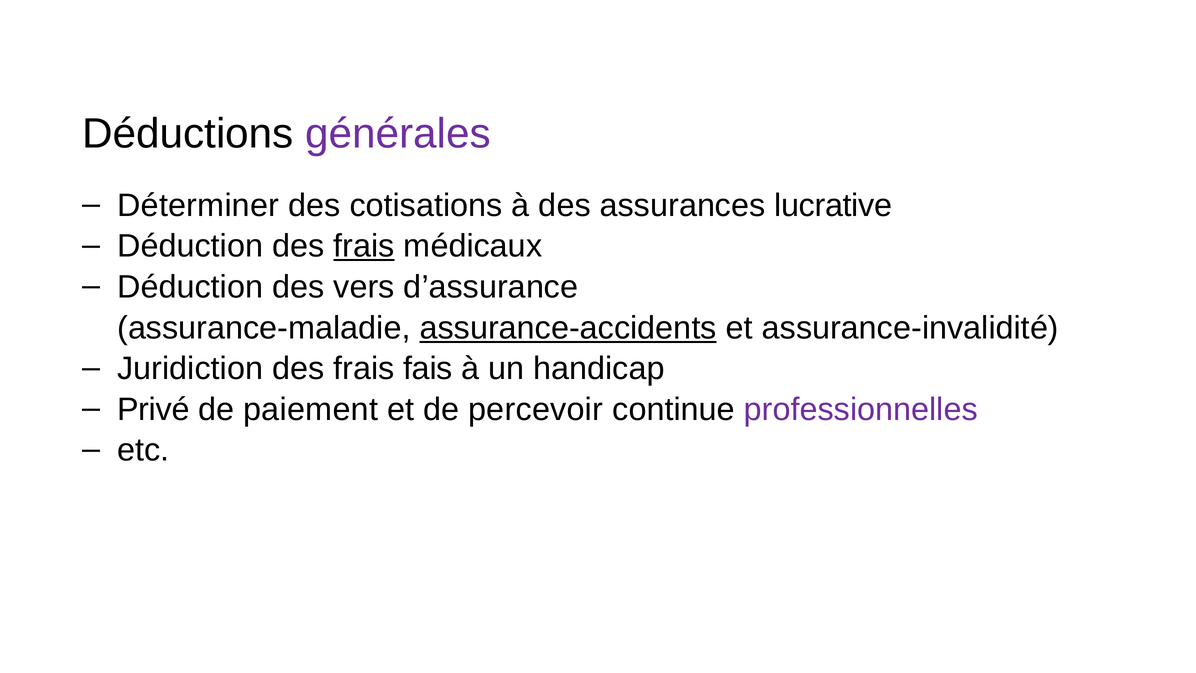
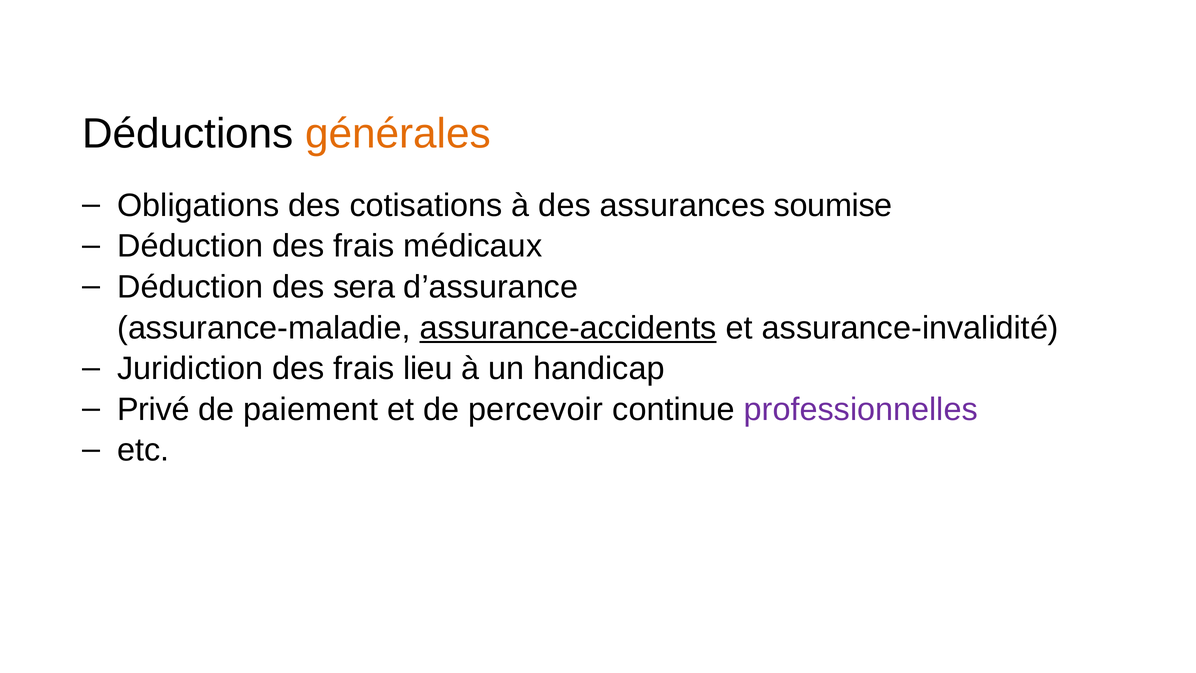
générales colour: purple -> orange
Déterminer: Déterminer -> Obligations
lucrative: lucrative -> soumise
frais at (364, 246) underline: present -> none
vers: vers -> sera
fais: fais -> lieu
